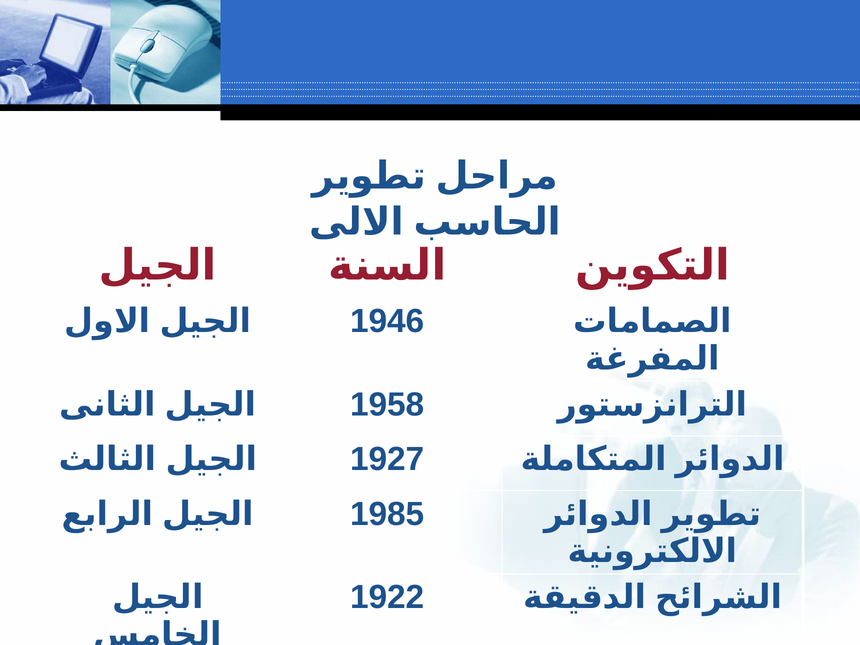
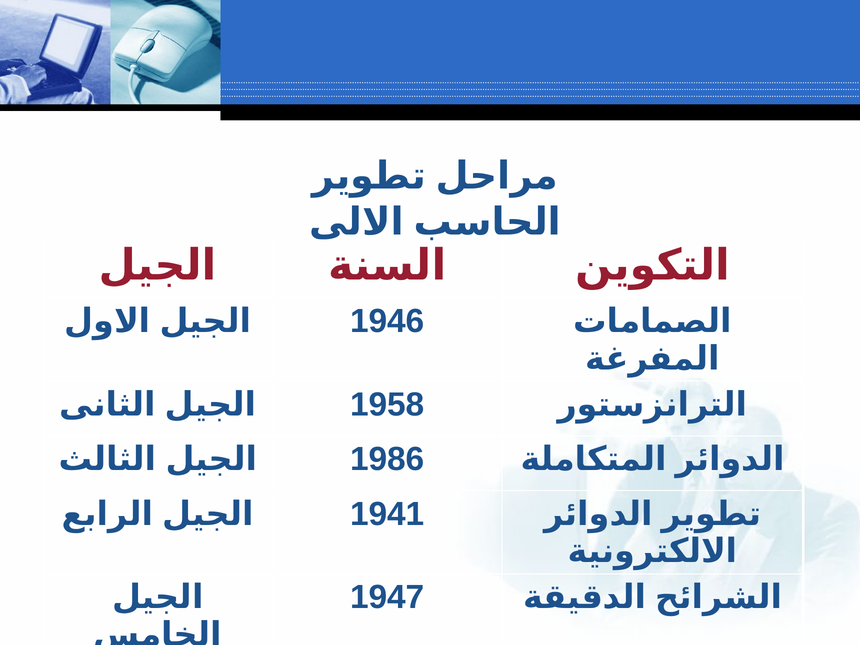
1927: 1927 -> 1986
1985: 1985 -> 1941
1922: 1922 -> 1947
